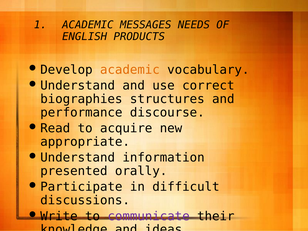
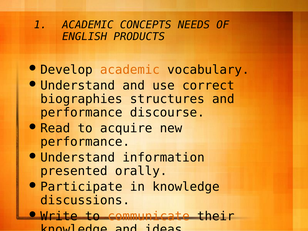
MESSAGES: MESSAGES -> CONCEPTS
appropriate at (85, 142): appropriate -> performance
in difficult: difficult -> knowledge
communicate colour: purple -> orange
